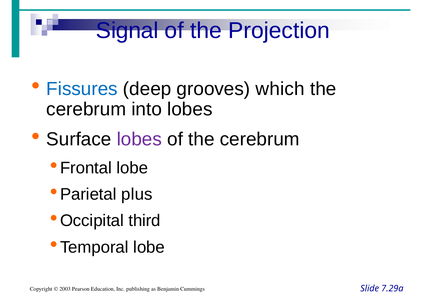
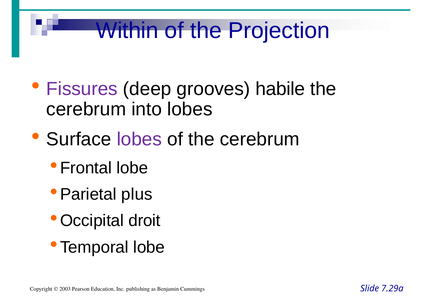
Signal: Signal -> Within
Fissures colour: blue -> purple
which: which -> habile
third: third -> droit
